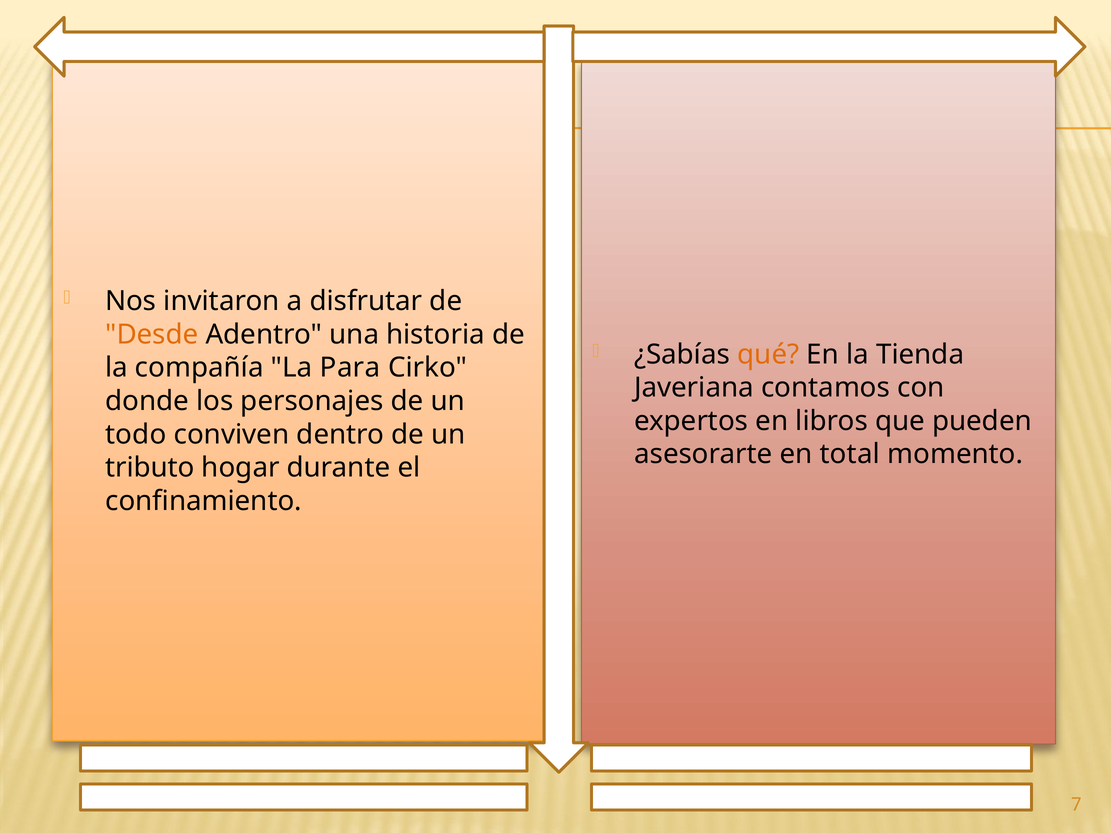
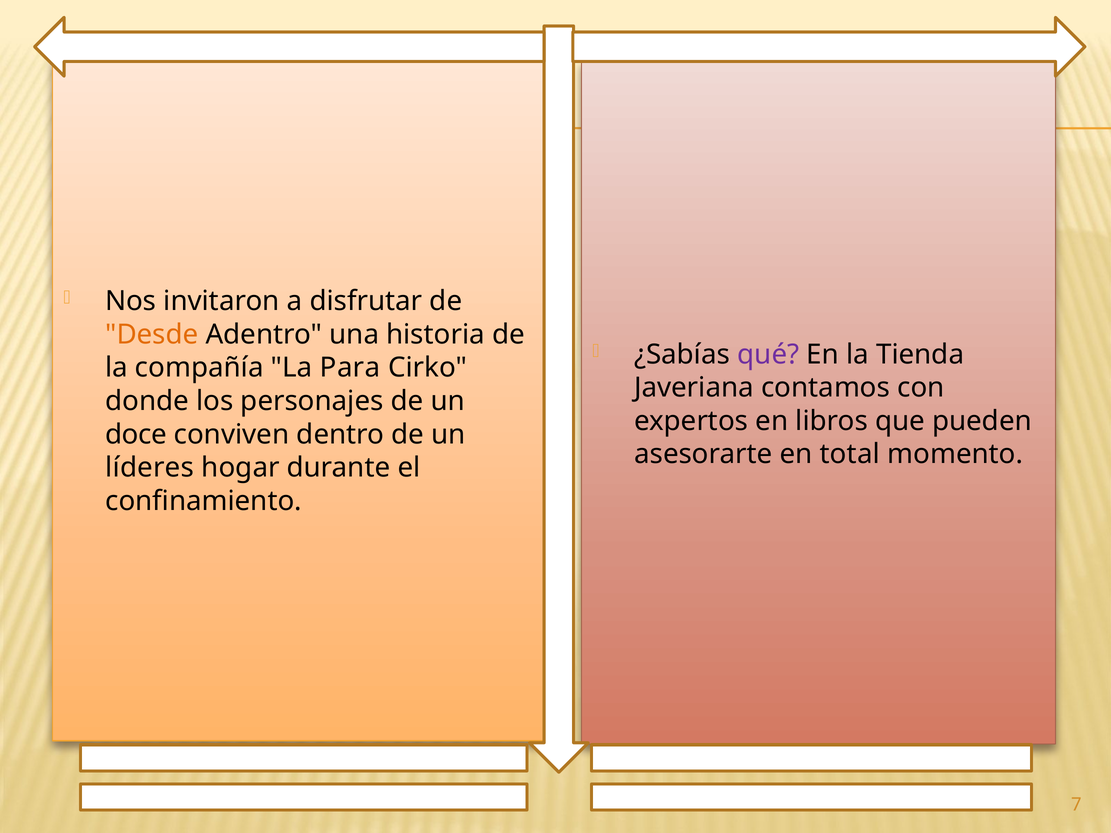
qué colour: orange -> purple
todo: todo -> doce
tributo: tributo -> líderes
